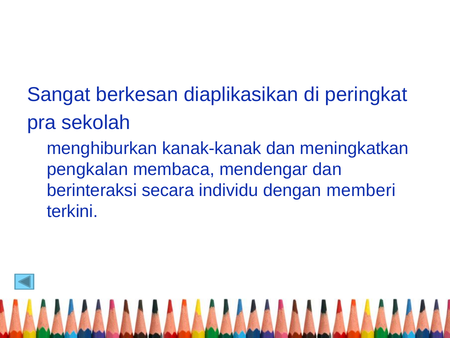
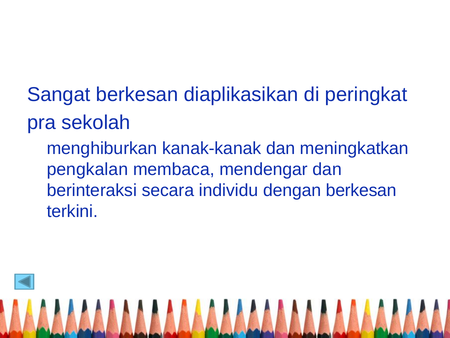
dengan memberi: memberi -> berkesan
